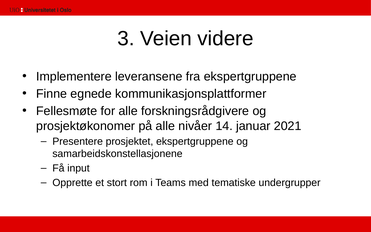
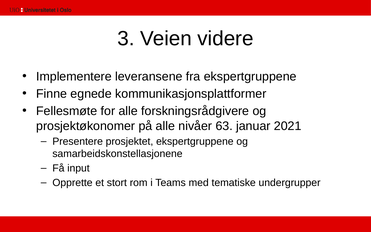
14: 14 -> 63
